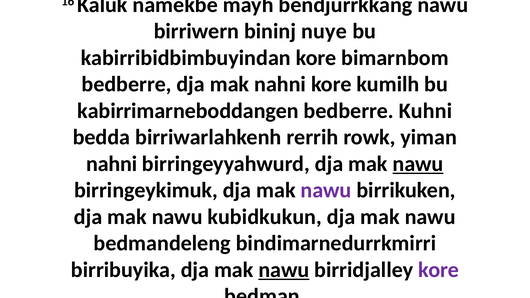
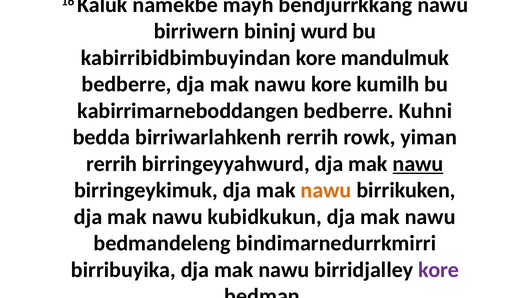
nuye: nuye -> wurd
bimarnbom: bimarnbom -> mandulmuk
bedberre dja mak nahni: nahni -> nawu
nahni at (112, 164): nahni -> rerrih
nawu at (326, 190) colour: purple -> orange
nawu at (284, 270) underline: present -> none
